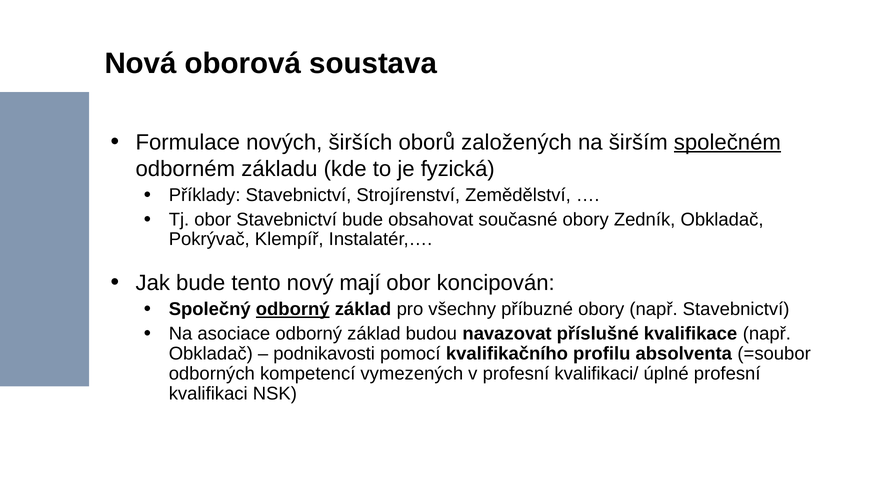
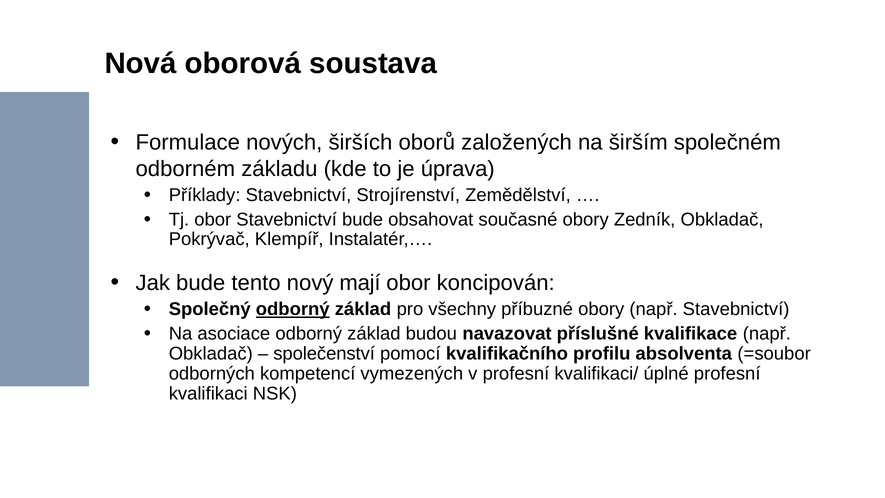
společném underline: present -> none
fyzická: fyzická -> úprava
podnikavosti: podnikavosti -> společenství
